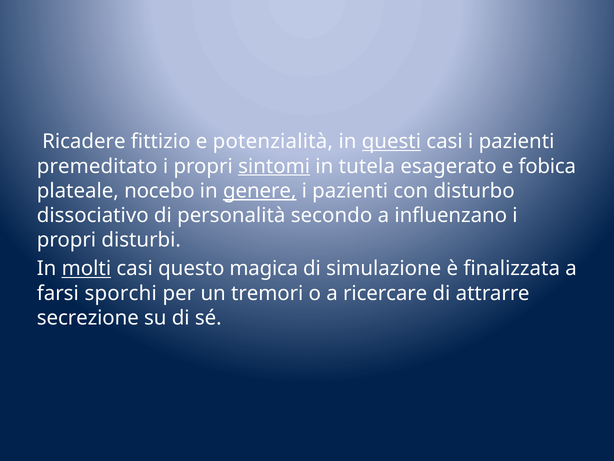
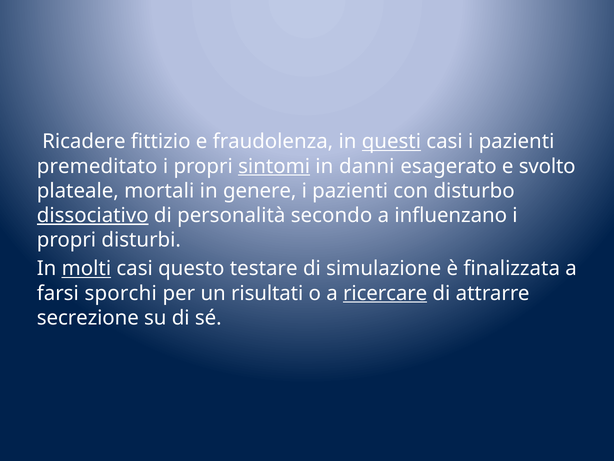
potenzialità: potenzialità -> fraudolenza
tutela: tutela -> danni
fobica: fobica -> svolto
nocebo: nocebo -> mortali
genere underline: present -> none
dissociativo underline: none -> present
magica: magica -> testare
tremori: tremori -> risultati
ricercare underline: none -> present
